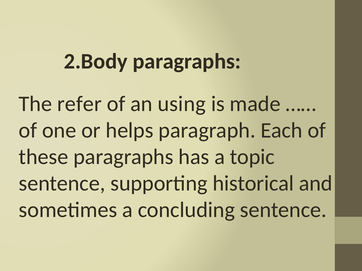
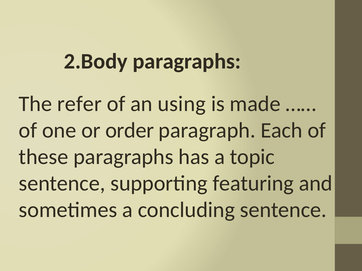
helps: helps -> order
historical: historical -> featuring
